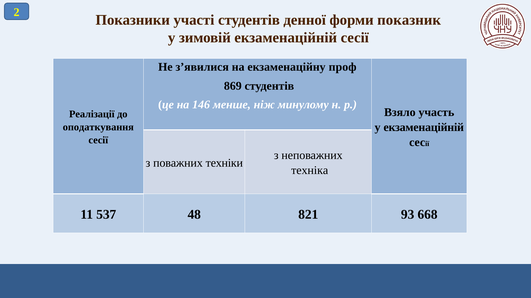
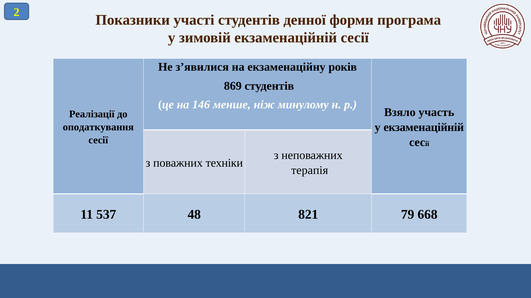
показник: показник -> програма
проф: проф -> років
техніка: техніка -> терапія
93: 93 -> 79
